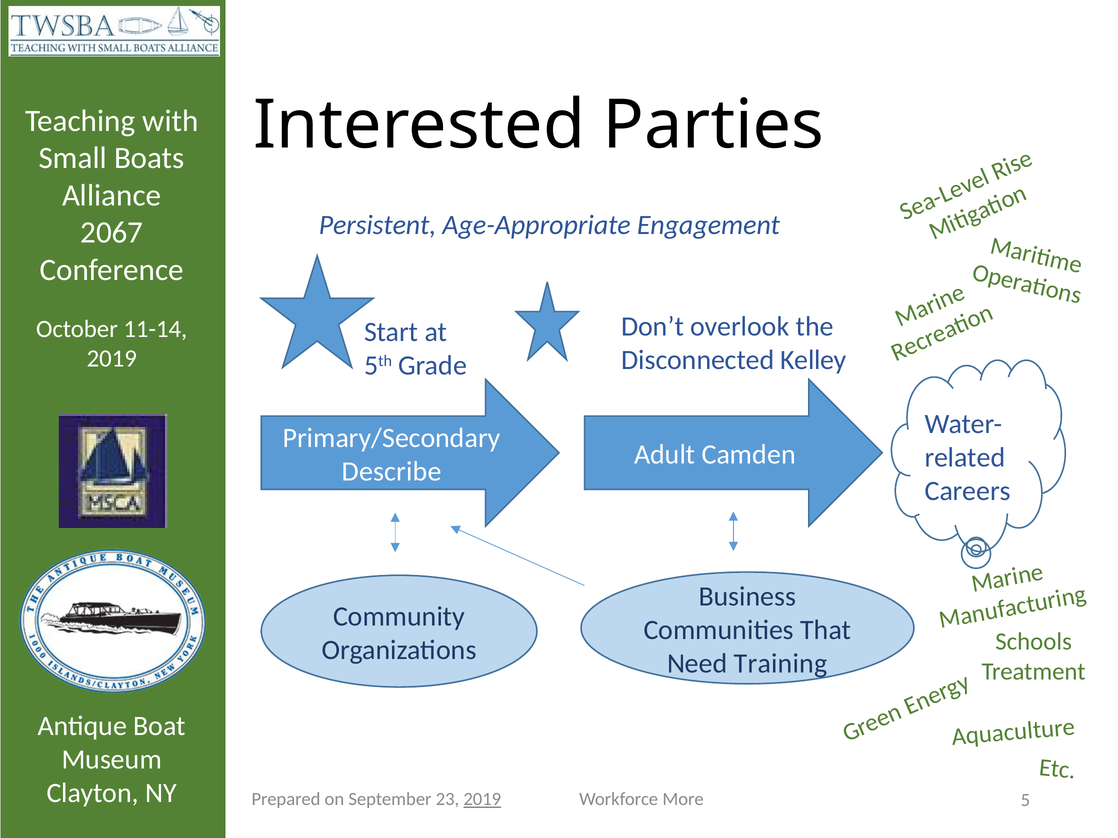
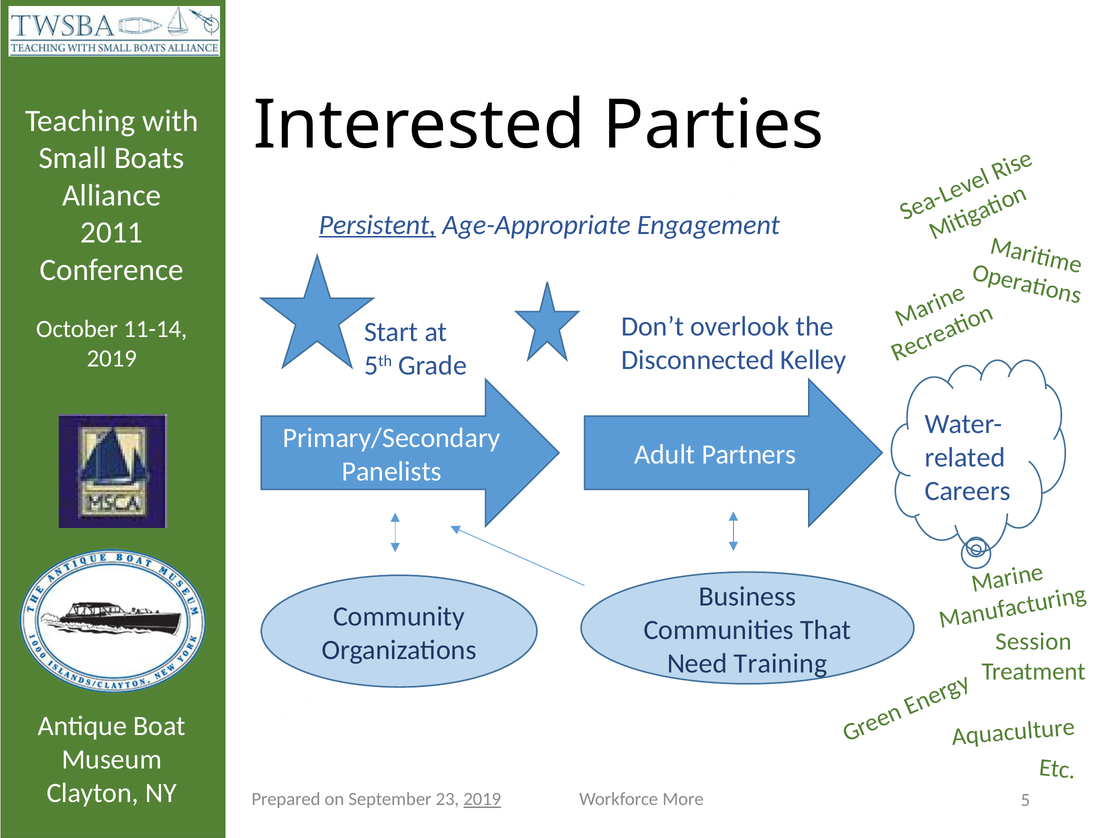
Persistent underline: none -> present
2067: 2067 -> 2011
Camden: Camden -> Partners
Describe: Describe -> Panelists
Schools: Schools -> Session
